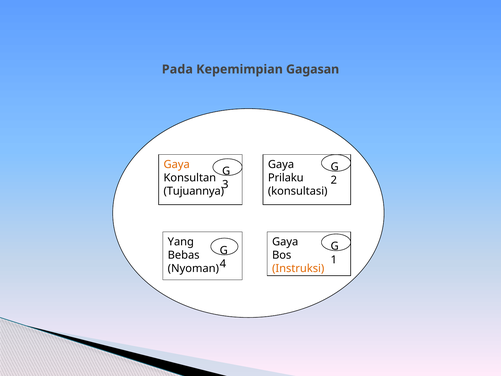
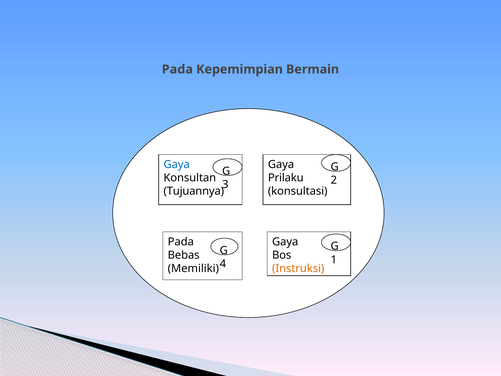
Gagasan: Gagasan -> Bermain
Gaya at (177, 164) colour: orange -> blue
Yang at (181, 242): Yang -> Pada
Nyoman: Nyoman -> Memiliki
